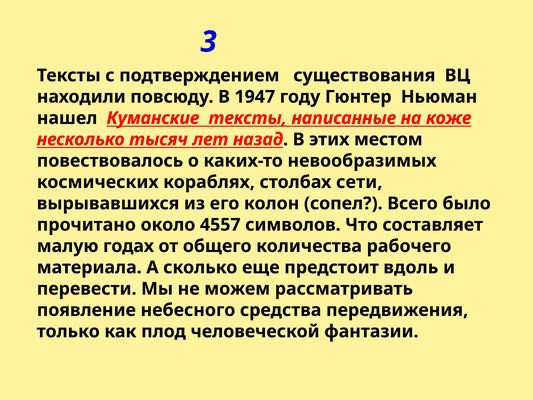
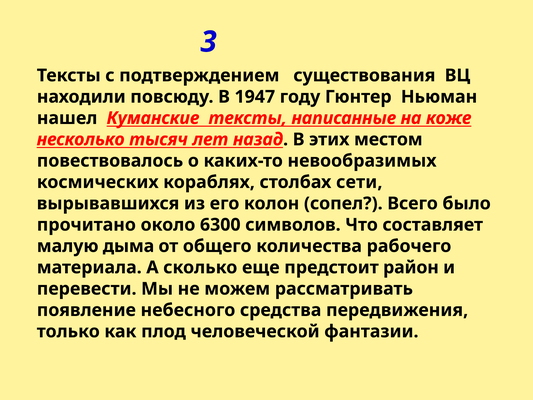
4557: 4557 -> 6300
годах: годах -> дыма
вдоль: вдоль -> район
